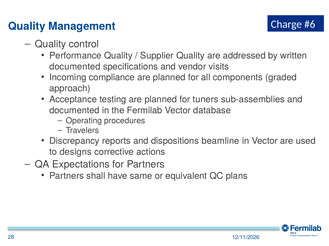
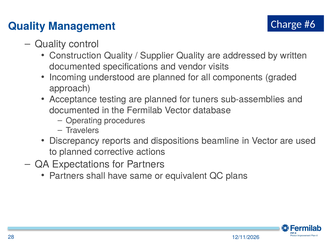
Performance: Performance -> Construction
compliance: compliance -> understood
to designs: designs -> planned
